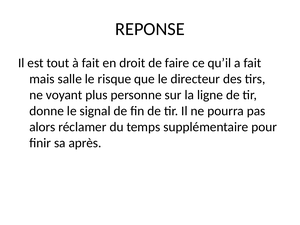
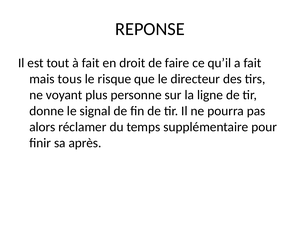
salle: salle -> tous
